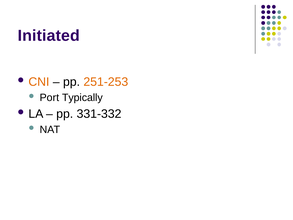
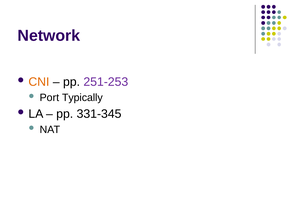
Initiated: Initiated -> Network
251-253 colour: orange -> purple
331-332: 331-332 -> 331-345
